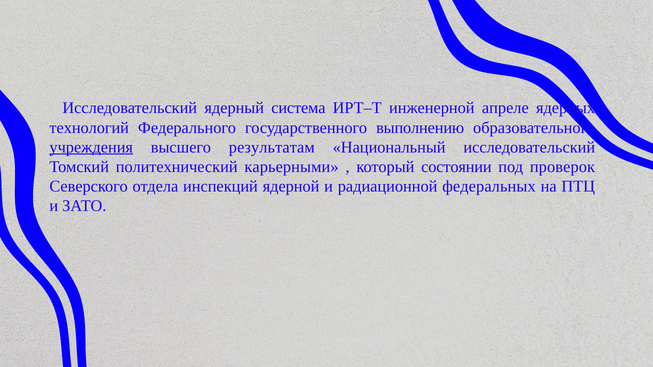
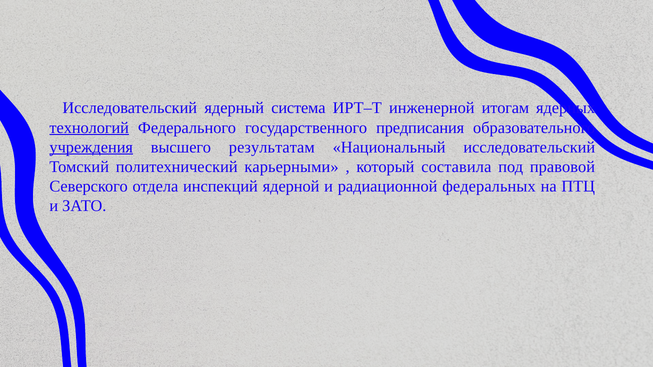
апреле: апреле -> итогам
технологий underline: none -> present
выполнению: выполнению -> предписания
состоянии: состоянии -> составила
проверок: проверок -> правовой
